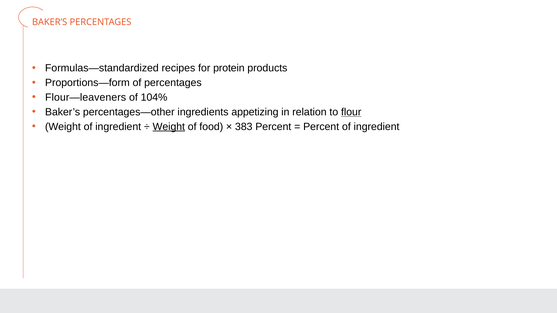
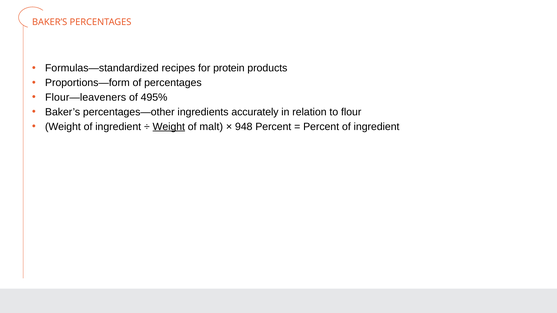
104%: 104% -> 495%
appetizing: appetizing -> accurately
flour underline: present -> none
food: food -> malt
383: 383 -> 948
